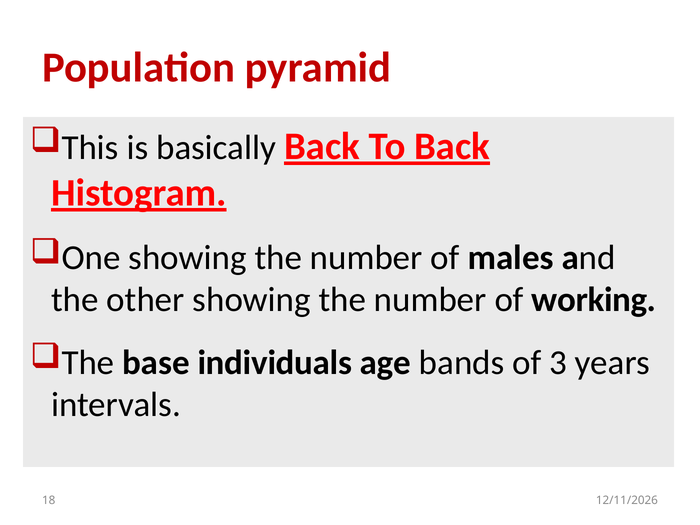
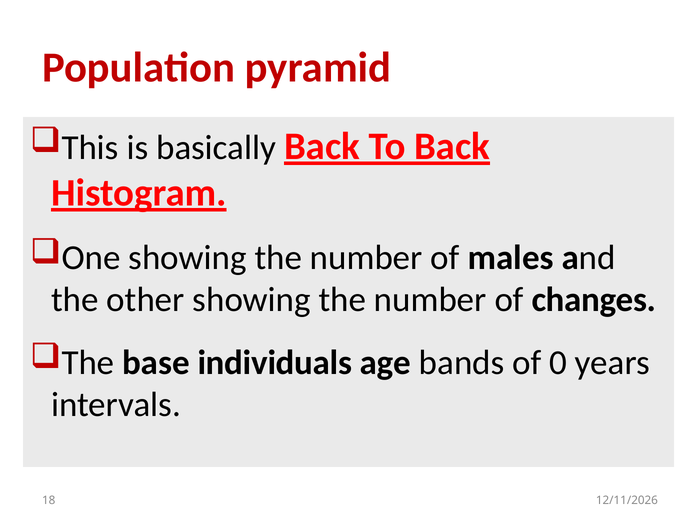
working: working -> changes
3: 3 -> 0
